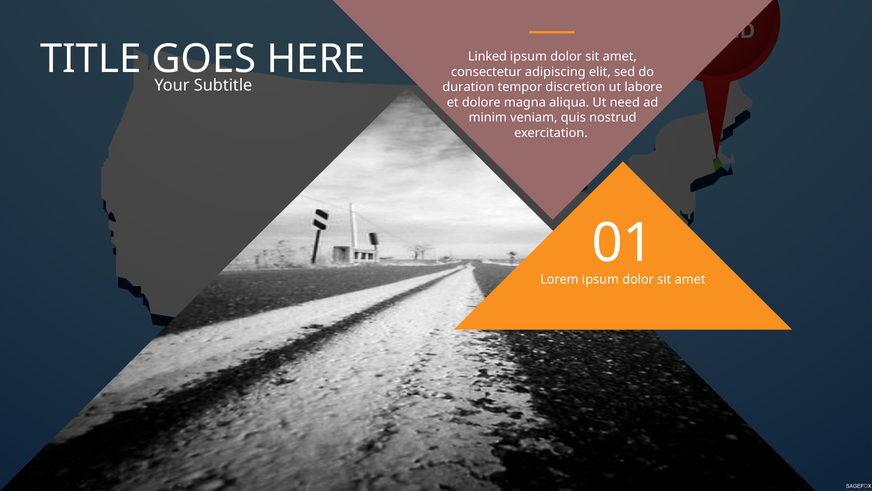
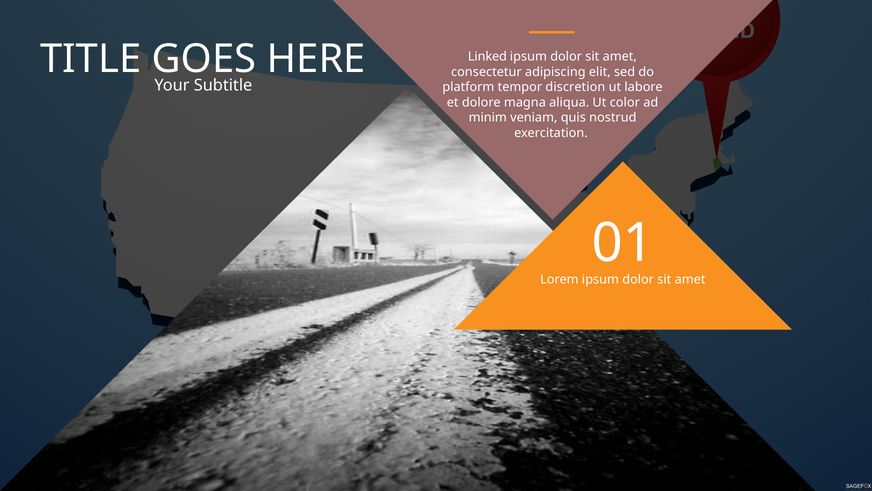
duration: duration -> platform
need: need -> color
